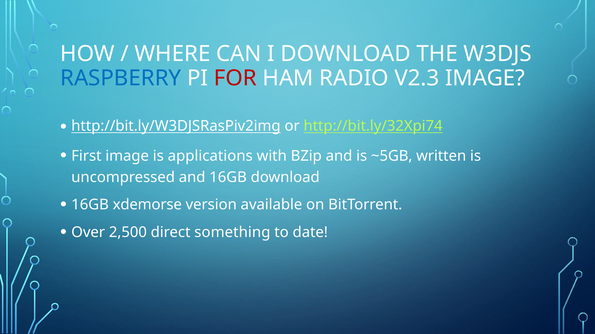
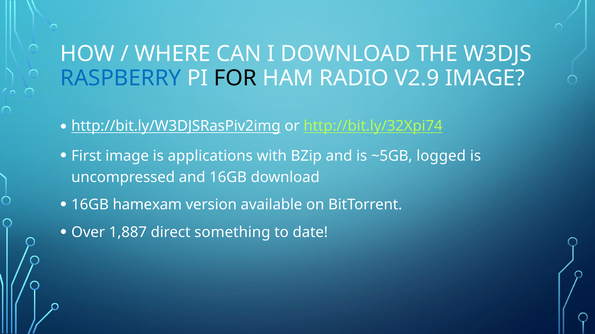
FOR colour: red -> black
V2.3: V2.3 -> V2.9
written: written -> logged
xdemorse: xdemorse -> hamexam
2,500: 2,500 -> 1,887
